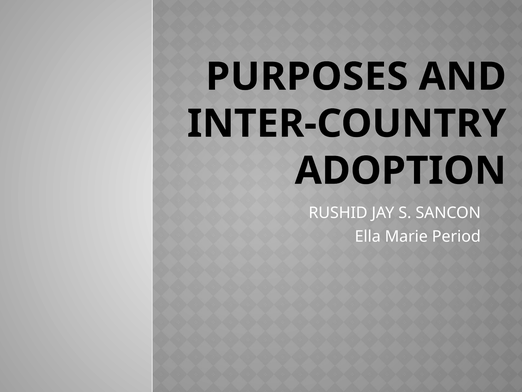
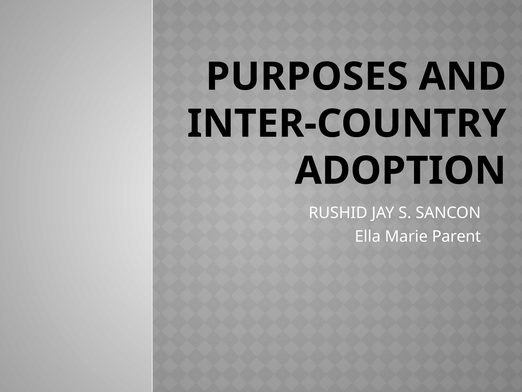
Period: Period -> Parent
